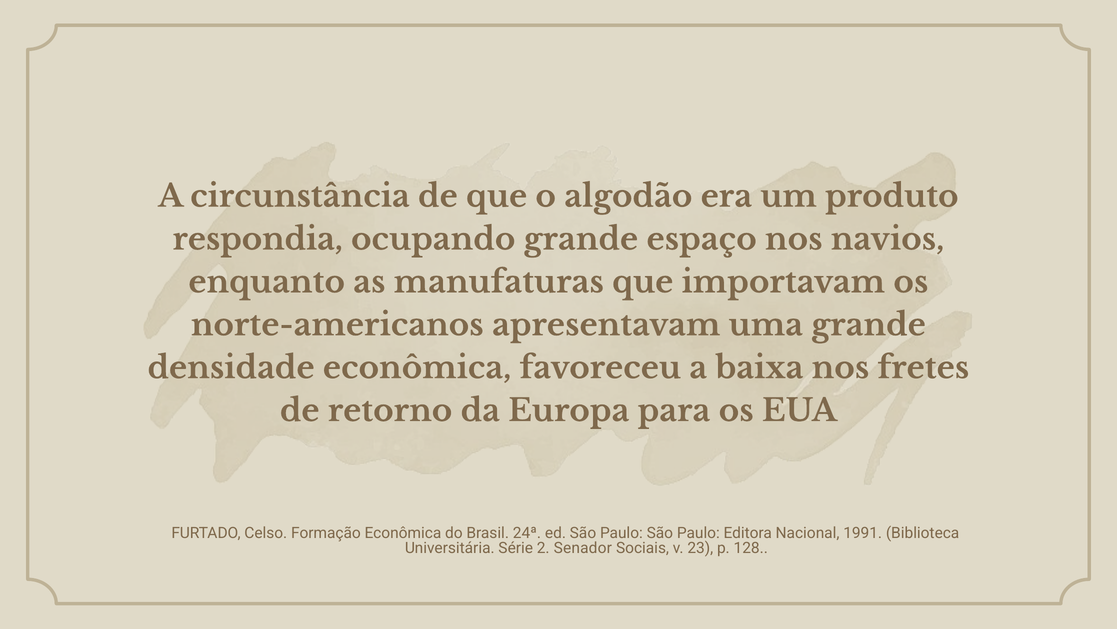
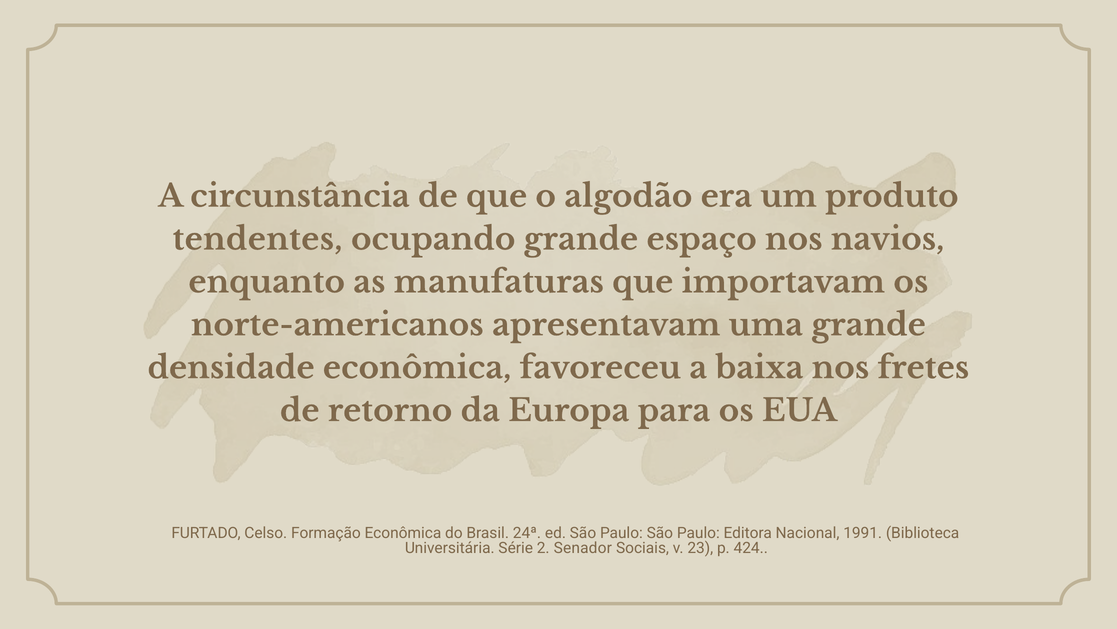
respondia: respondia -> tendentes
128: 128 -> 424
